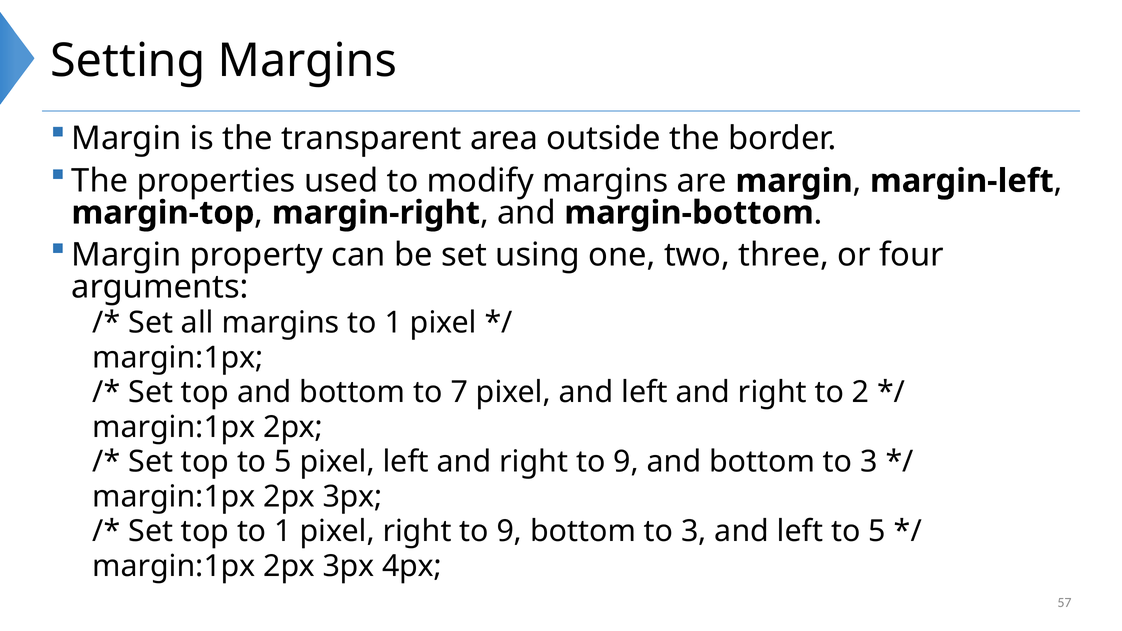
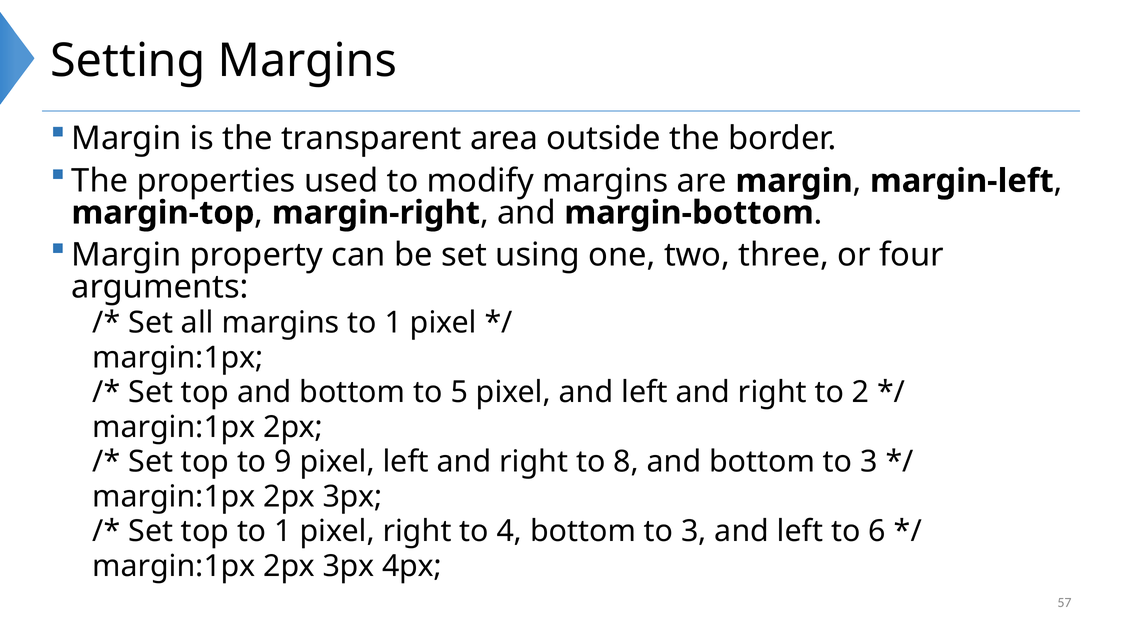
7: 7 -> 5
top to 5: 5 -> 9
and right to 9: 9 -> 8
pixel right to 9: 9 -> 4
left to 5: 5 -> 6
